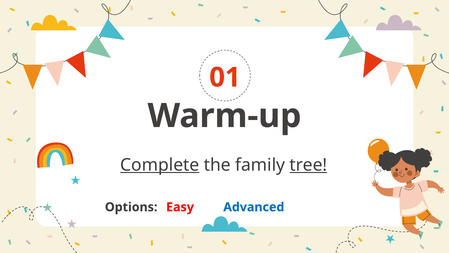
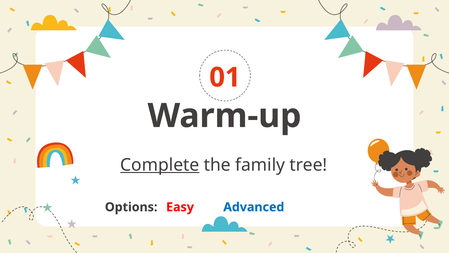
tree underline: present -> none
